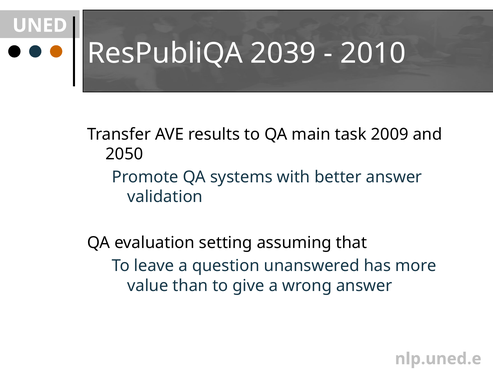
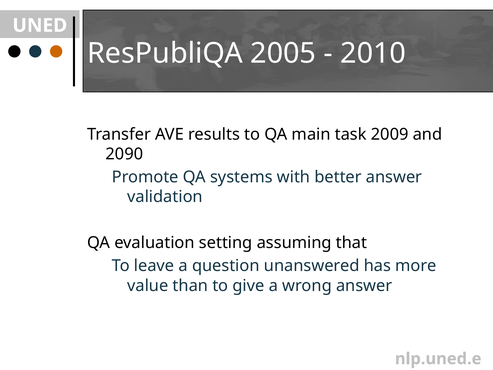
2039: 2039 -> 2005
2050: 2050 -> 2090
